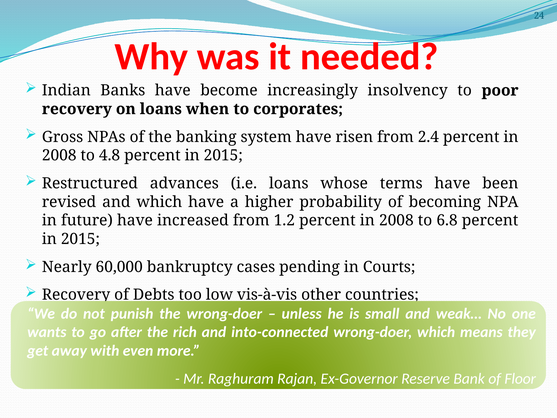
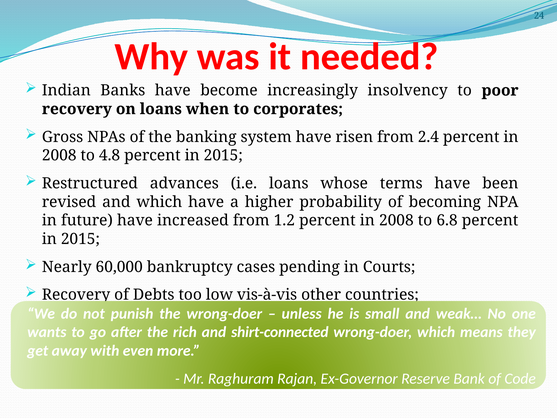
into-connected: into-connected -> shirt-connected
Floor: Floor -> Code
